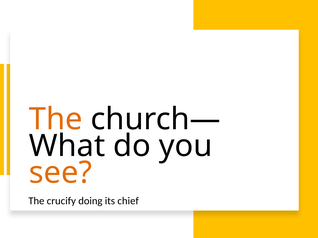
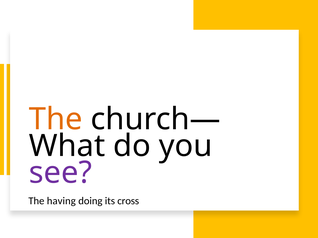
see colour: orange -> purple
crucify: crucify -> having
chief: chief -> cross
